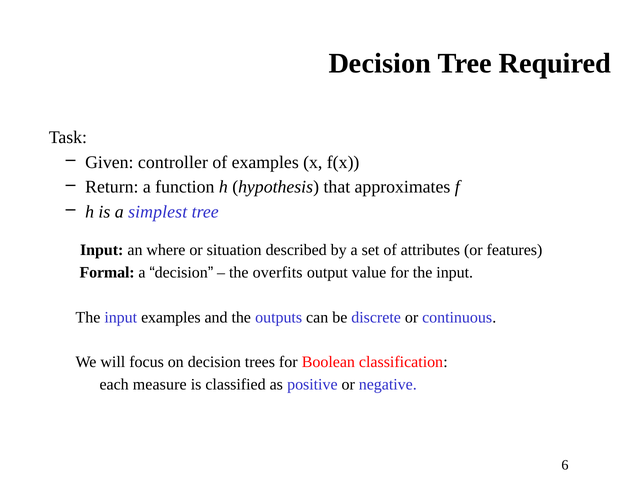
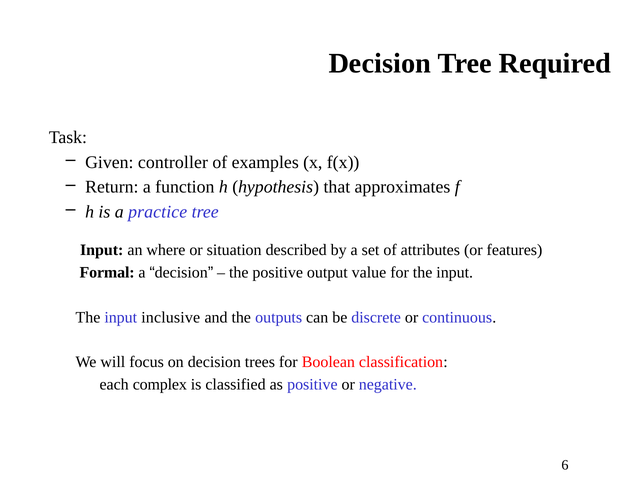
simplest: simplest -> practice
the overfits: overfits -> positive
input examples: examples -> inclusive
measure: measure -> complex
